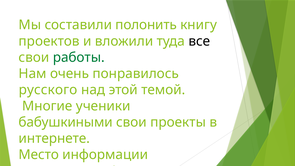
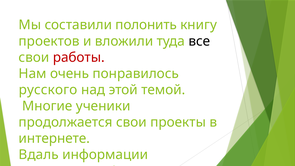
работы colour: green -> red
бабушкиными at (66, 122): бабушкиными -> продолжается
Место: Место -> Вдаль
